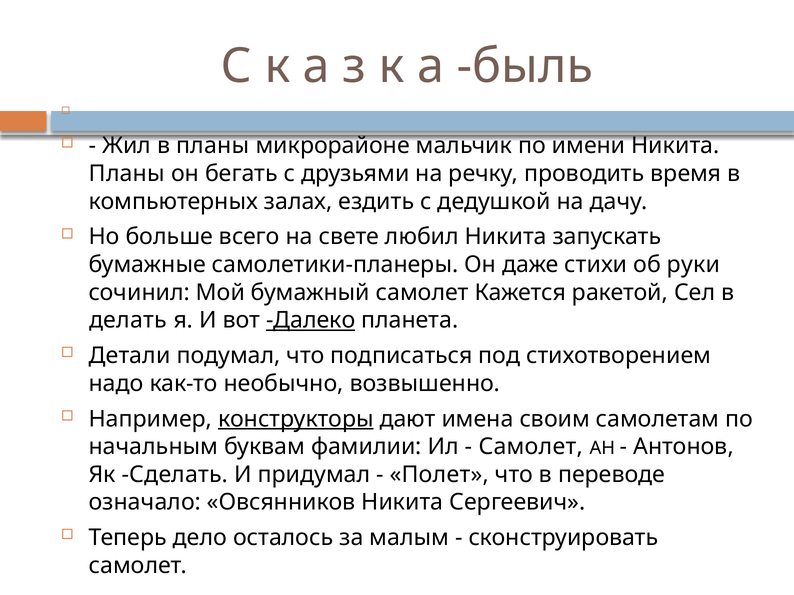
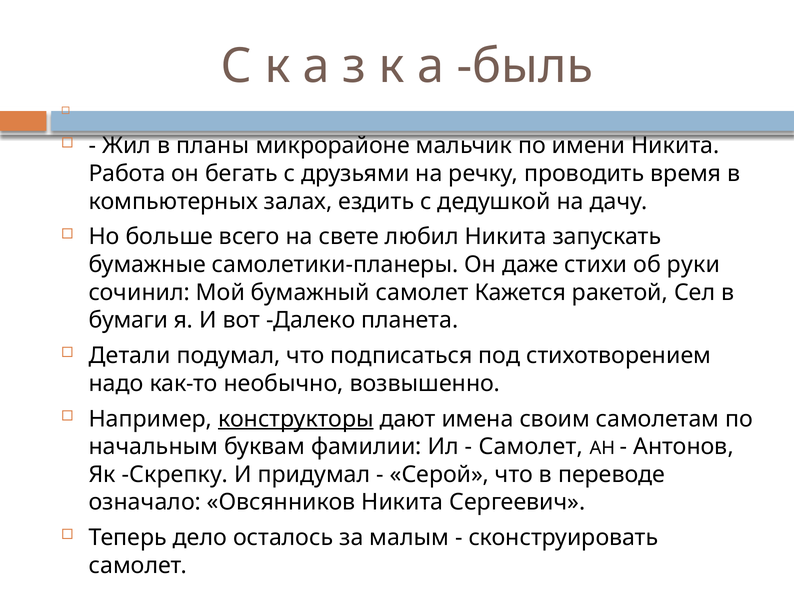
Планы at (127, 174): Планы -> Работа
делать: делать -> бумаги
Далеко underline: present -> none
Сделать: Сделать -> Скрепку
Полет: Полет -> Серой
